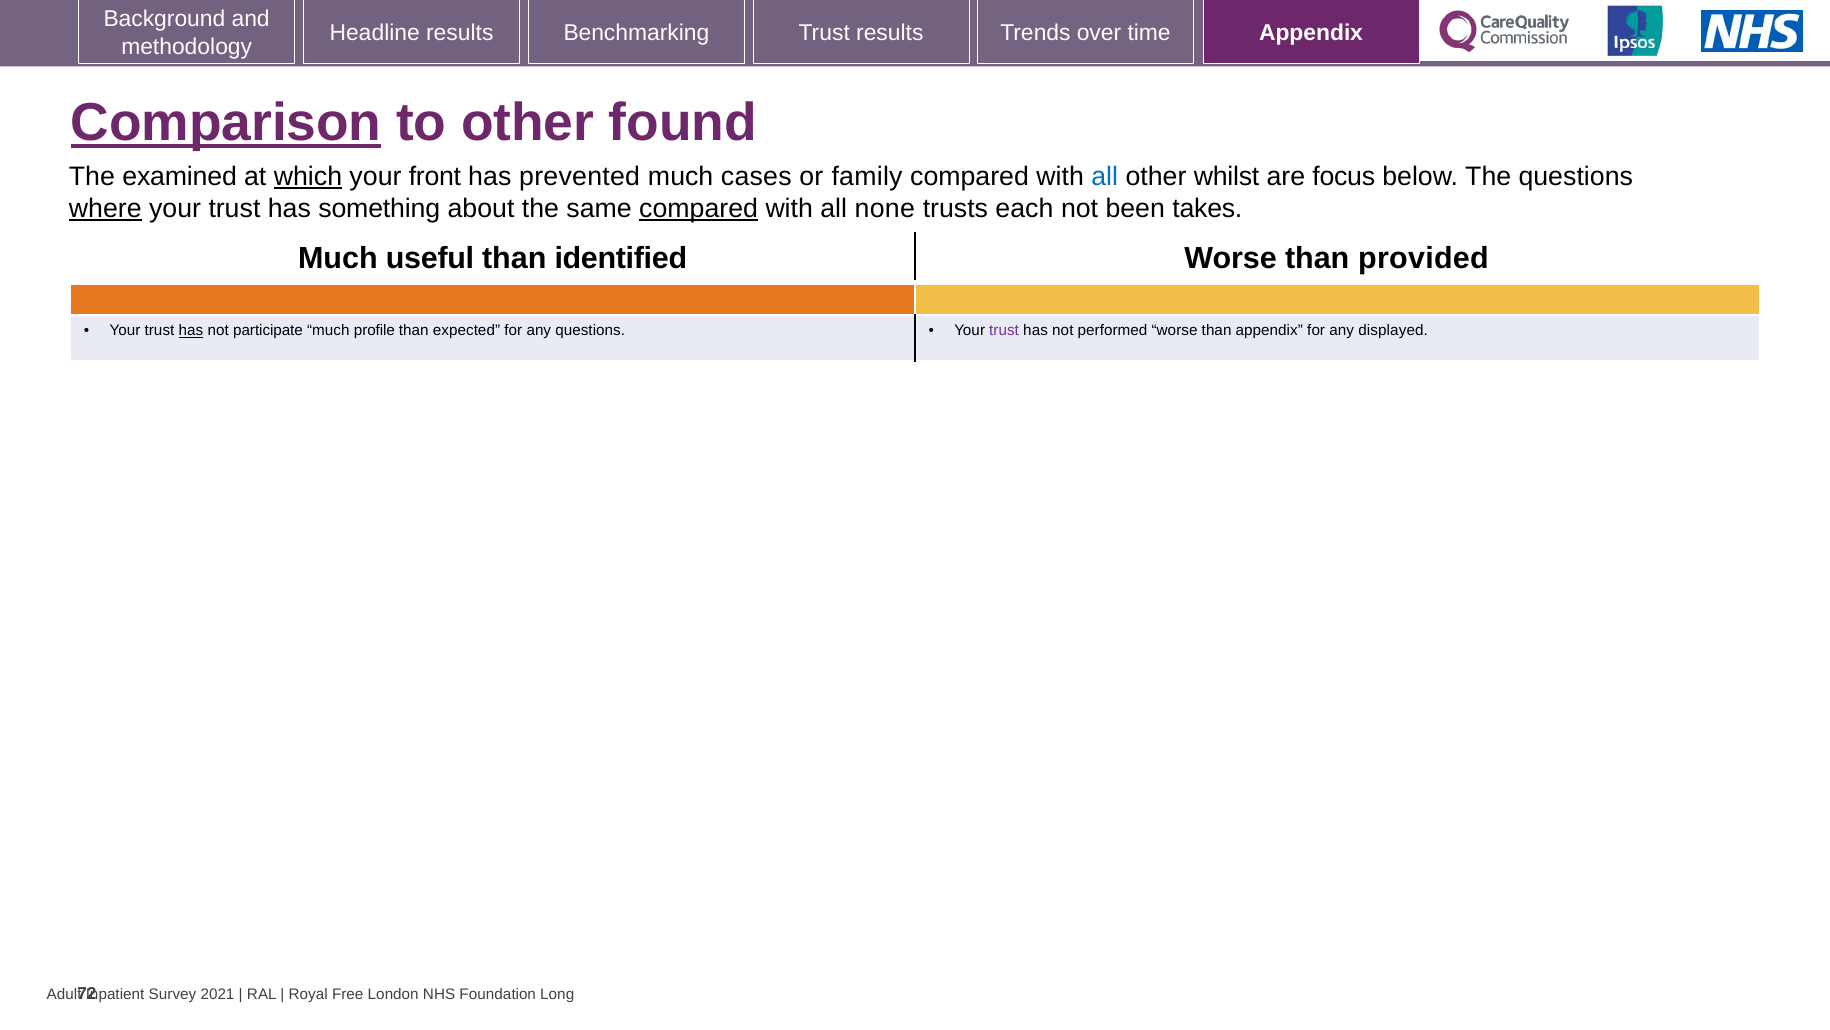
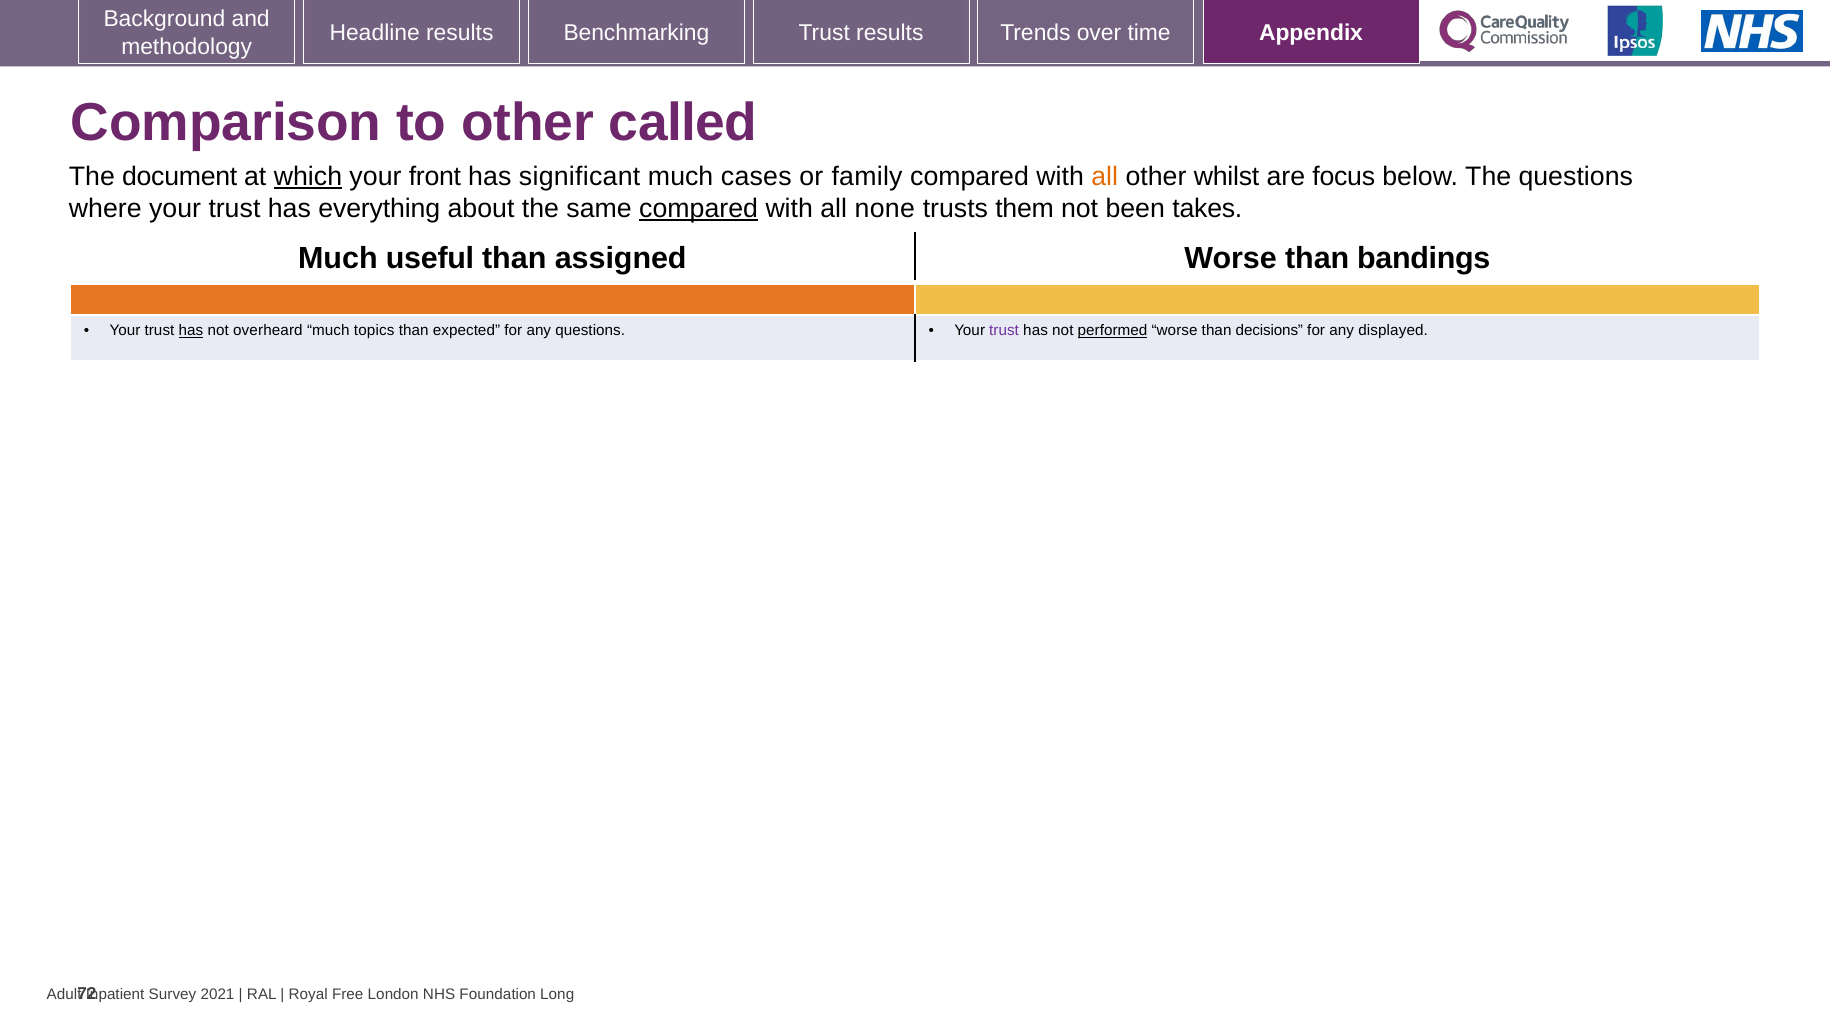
Comparison underline: present -> none
found: found -> called
examined: examined -> document
prevented: prevented -> significant
all at (1105, 176) colour: blue -> orange
where underline: present -> none
something: something -> everything
each: each -> them
identified: identified -> assigned
provided: provided -> bandings
participate: participate -> overheard
profile: profile -> topics
performed underline: none -> present
than appendix: appendix -> decisions
